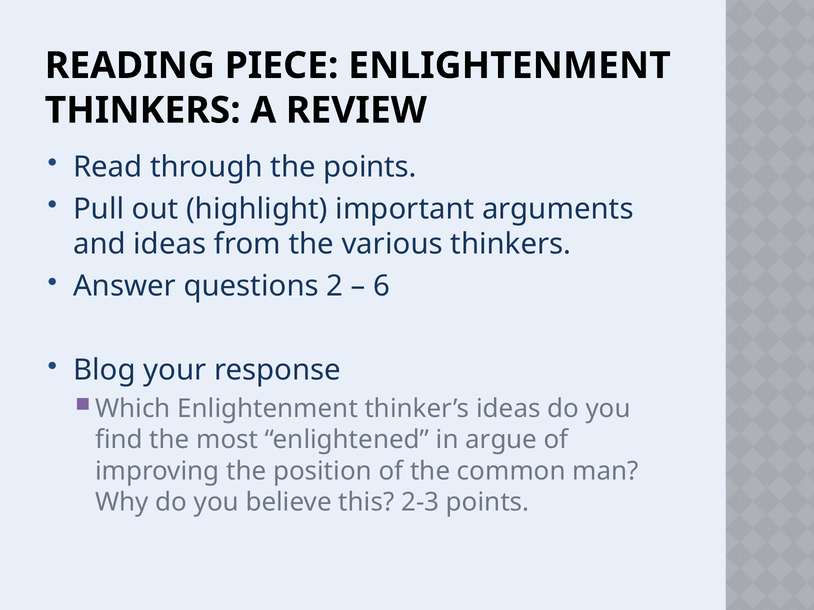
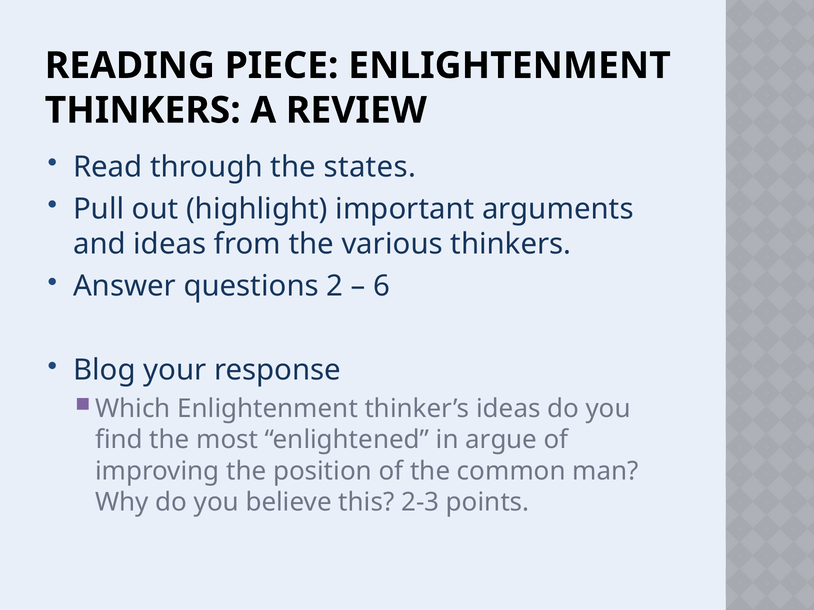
the points: points -> states
